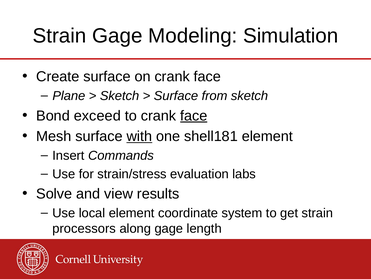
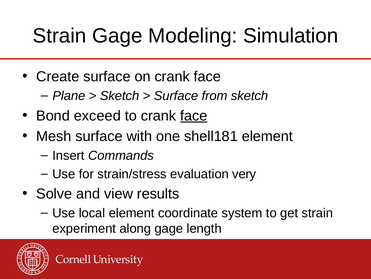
with underline: present -> none
labs: labs -> very
processors: processors -> experiment
